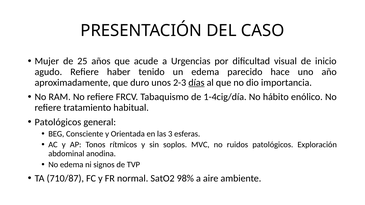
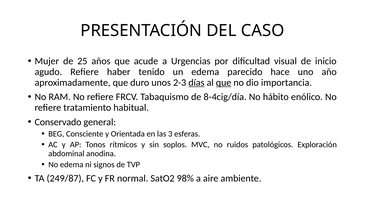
que at (224, 83) underline: none -> present
1-4cig/día: 1-4cig/día -> 8-4cig/día
Patológicos at (58, 122): Patológicos -> Conservado
710/87: 710/87 -> 249/87
